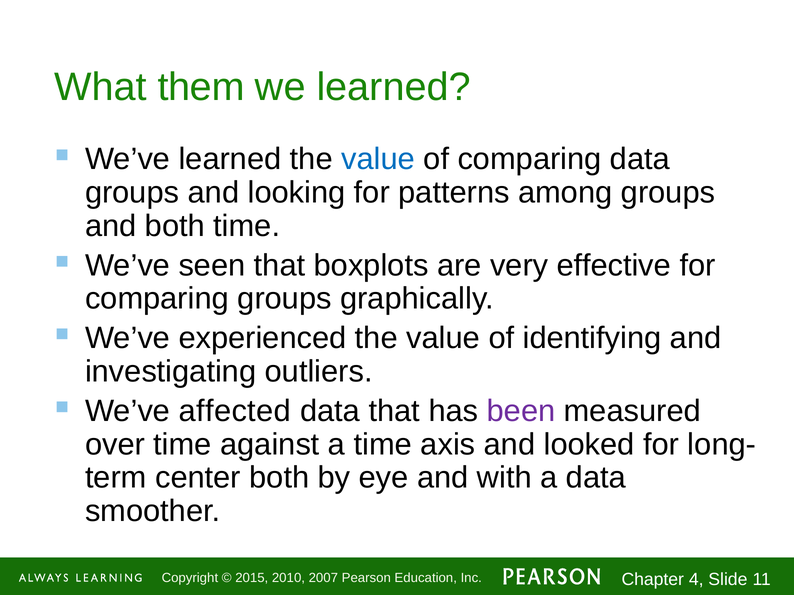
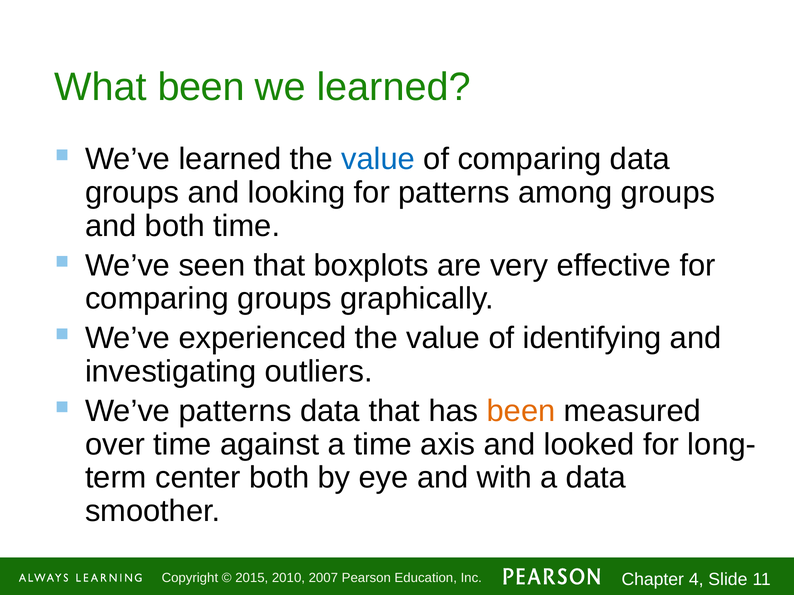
What them: them -> been
We’ve affected: affected -> patterns
been at (521, 411) colour: purple -> orange
